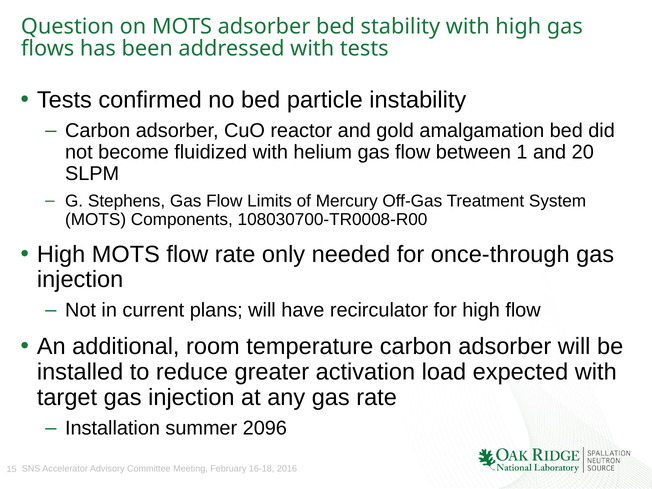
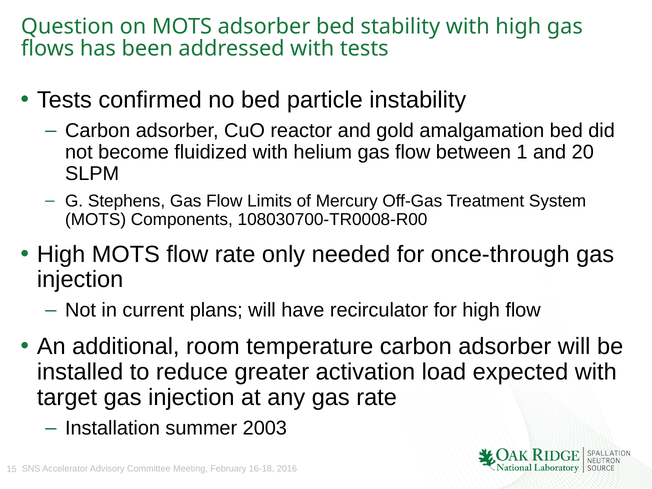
2096: 2096 -> 2003
